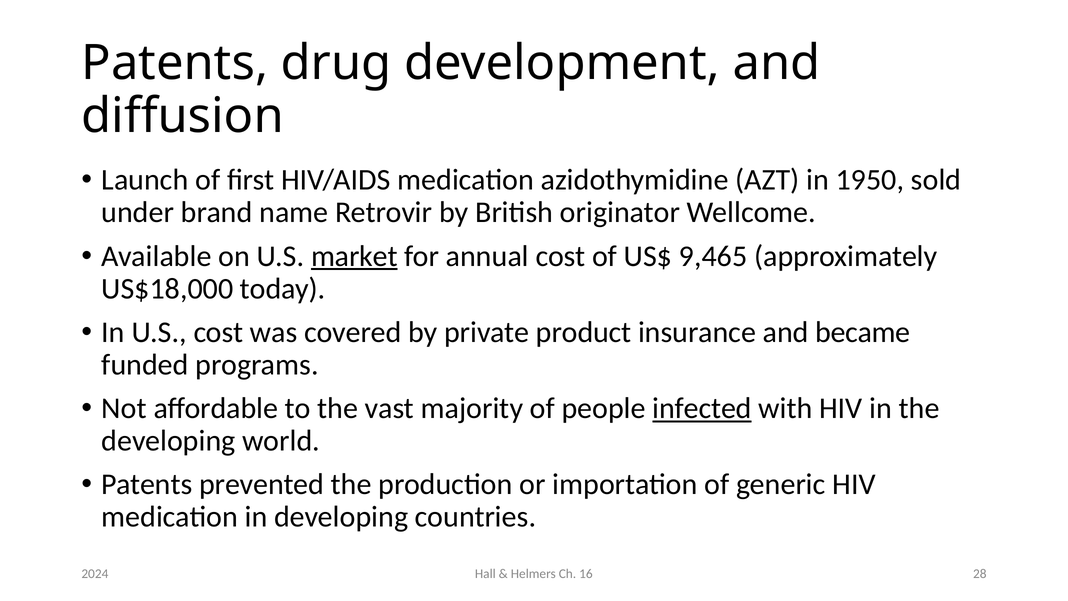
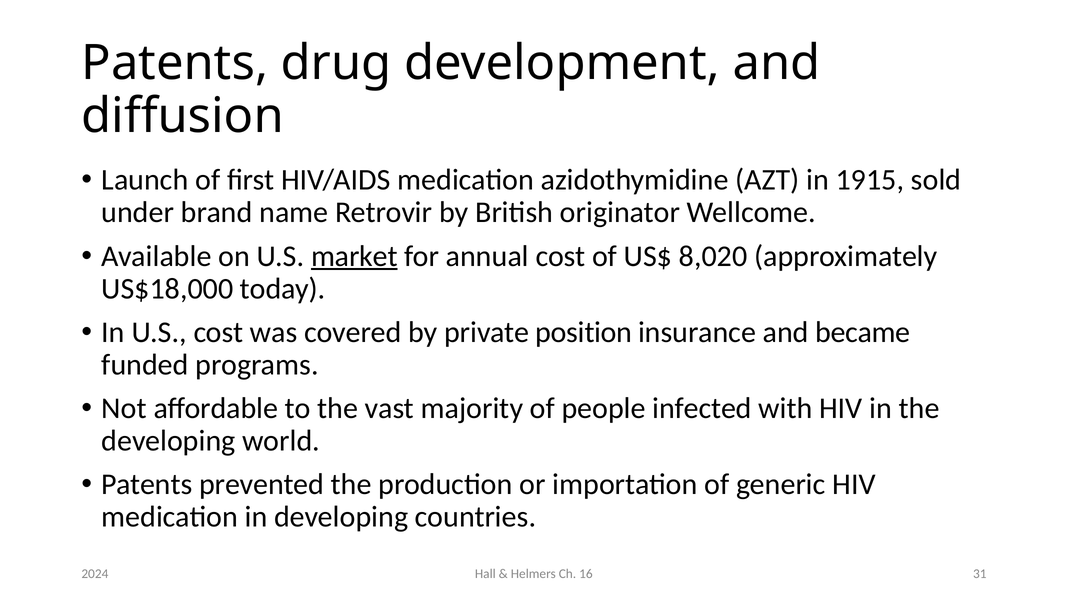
1950: 1950 -> 1915
9,465: 9,465 -> 8,020
product: product -> position
infected underline: present -> none
28: 28 -> 31
